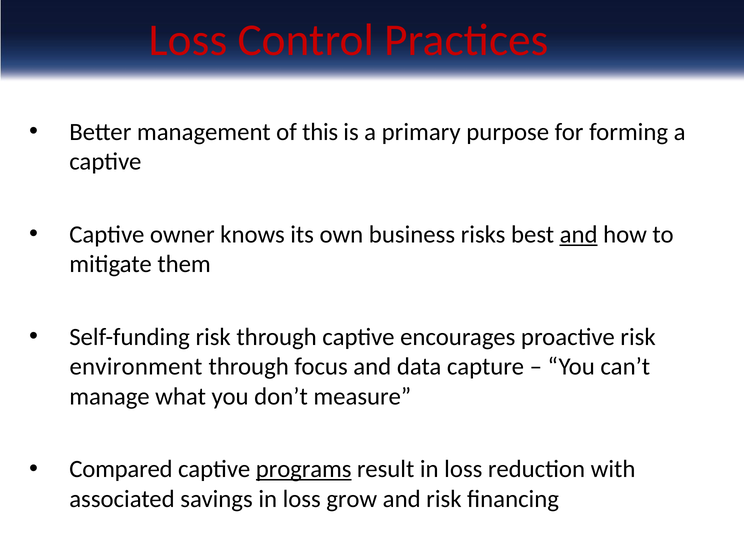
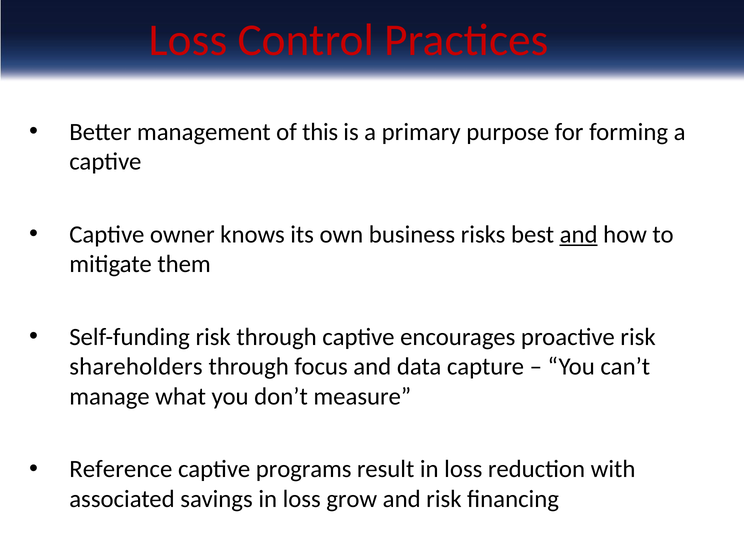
environment: environment -> shareholders
Compared: Compared -> Reference
programs underline: present -> none
